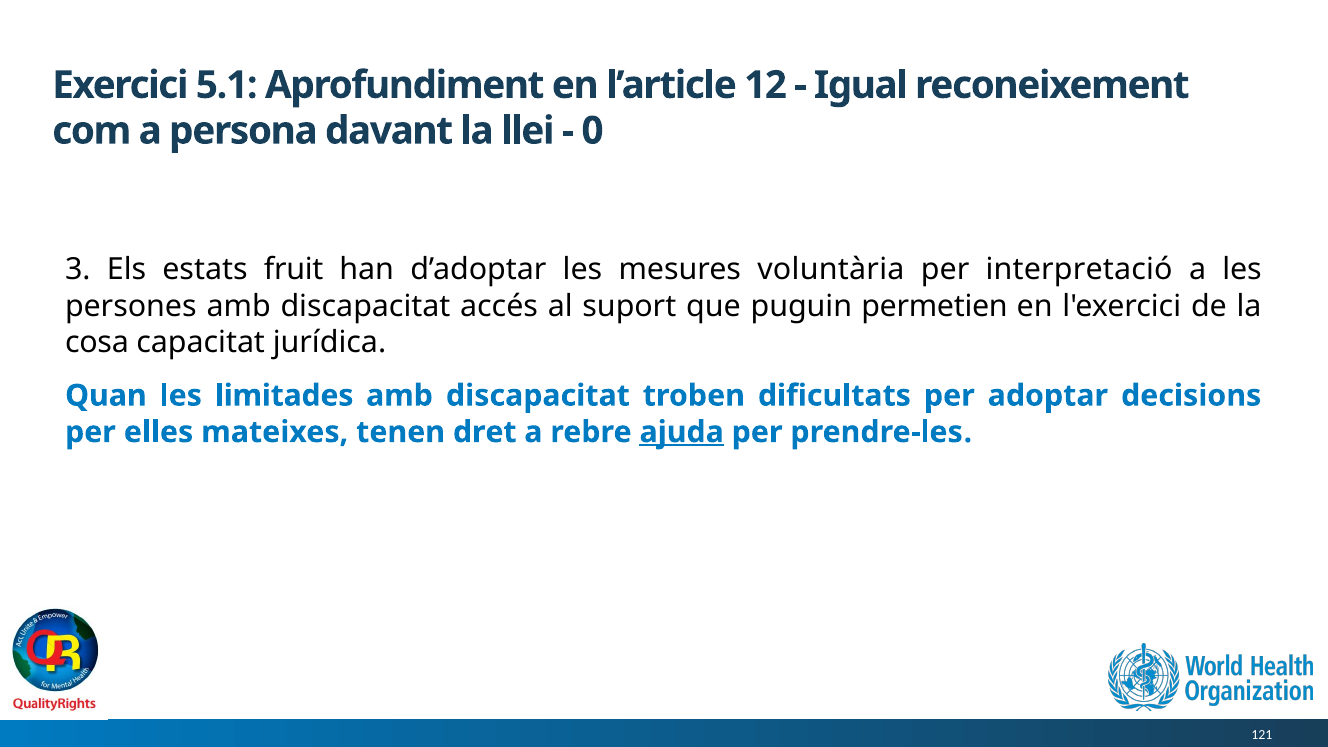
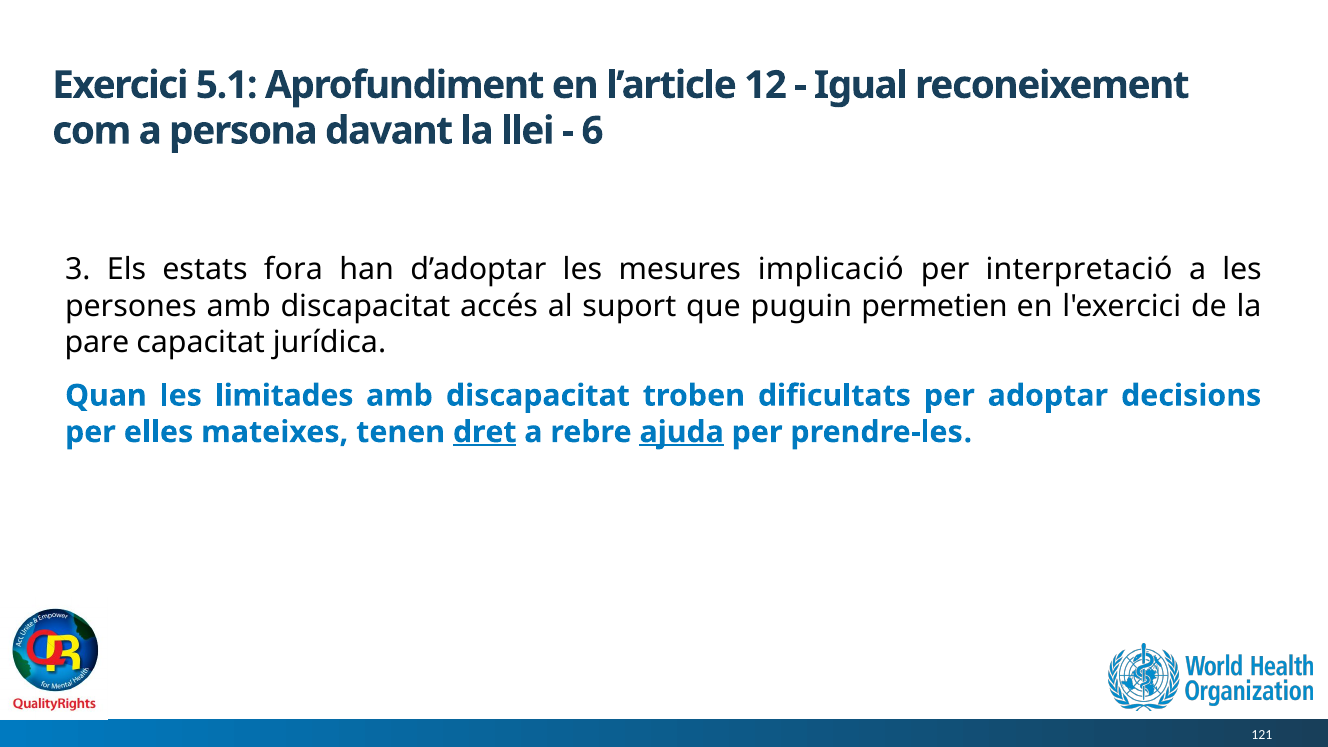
0: 0 -> 6
fruit: fruit -> fora
voluntària: voluntària -> implicació
cosa: cosa -> pare
dret underline: none -> present
